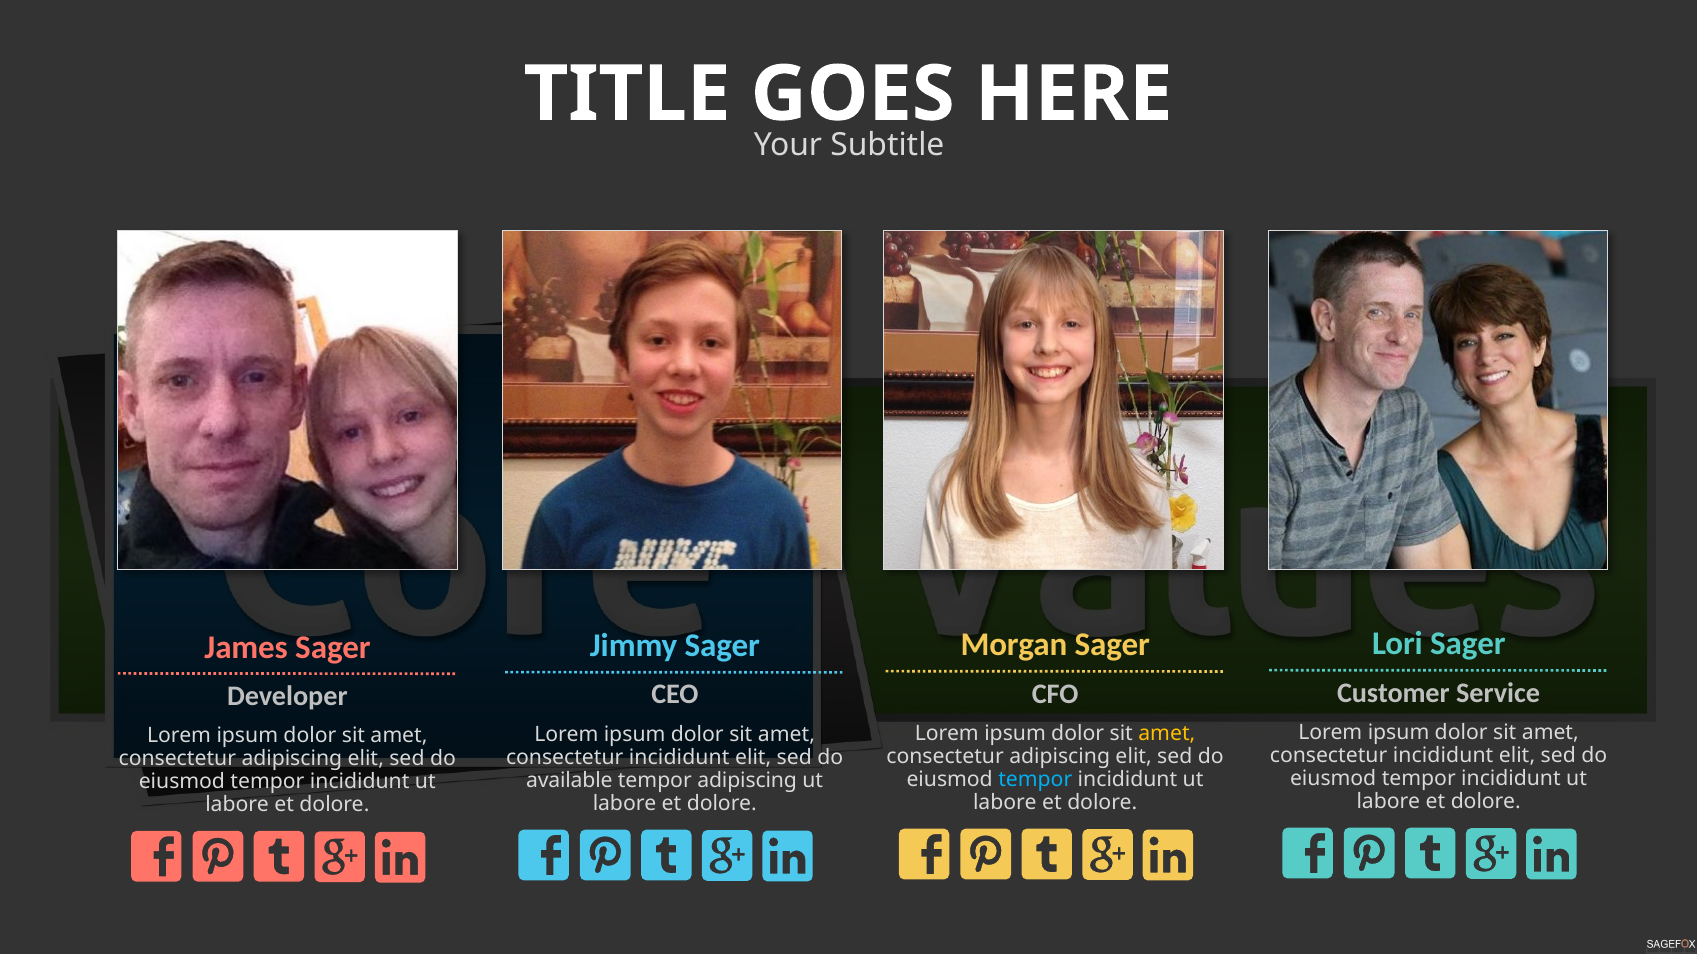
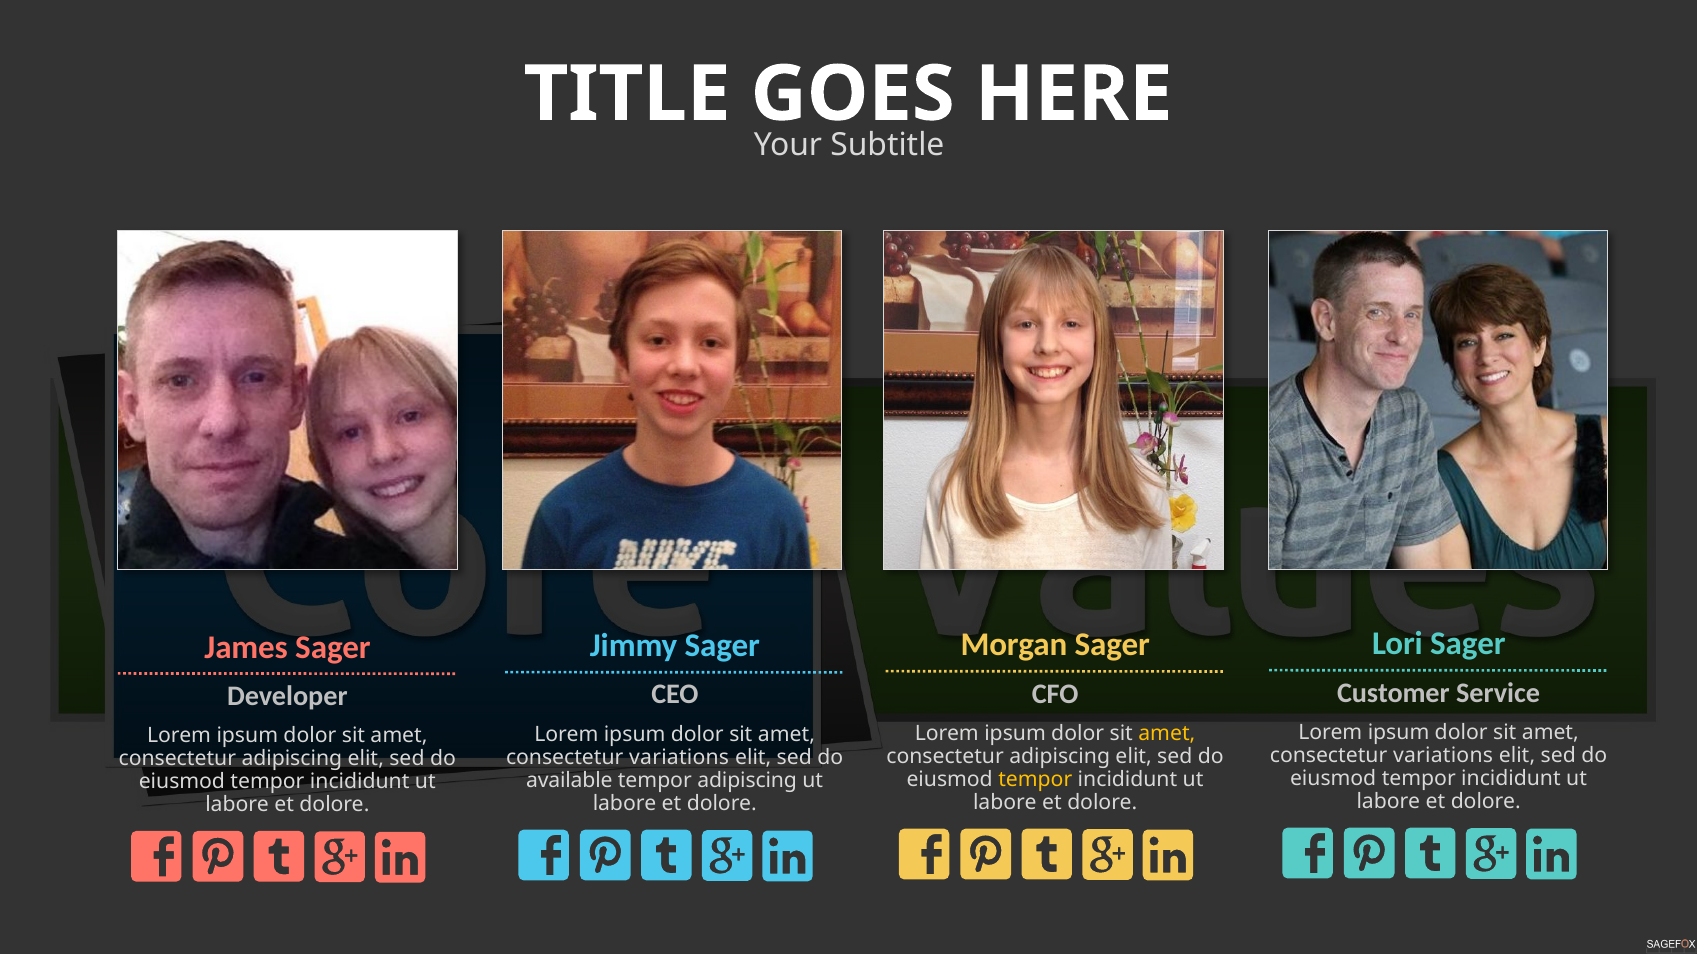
incididunt at (1443, 756): incididunt -> variations
incididunt at (679, 758): incididunt -> variations
tempor at (1035, 780) colour: light blue -> yellow
